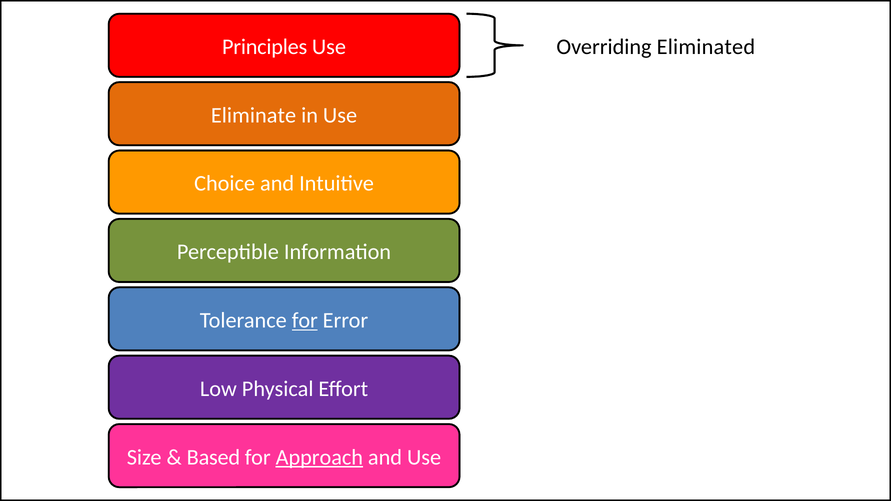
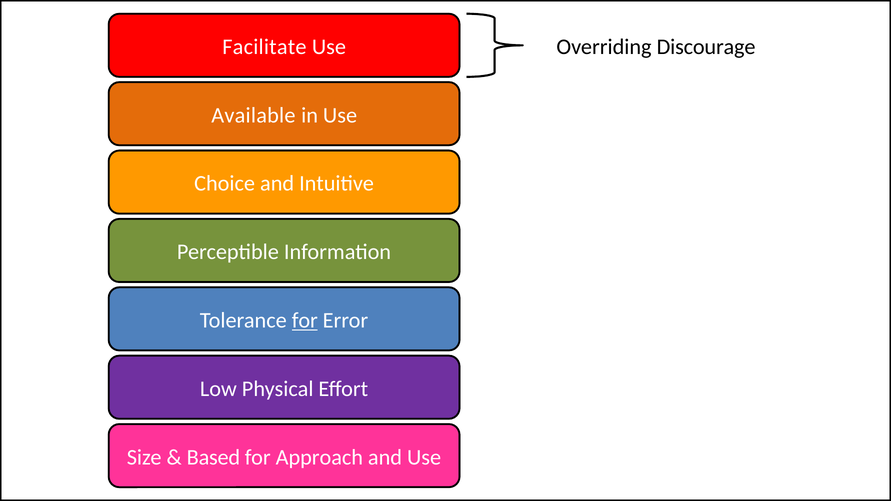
Principles: Principles -> Facilitate
Eliminated: Eliminated -> Discourage
Eliminate: Eliminate -> Available
Approach underline: present -> none
